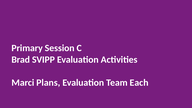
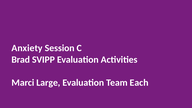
Primary: Primary -> Anxiety
Plans: Plans -> Large
